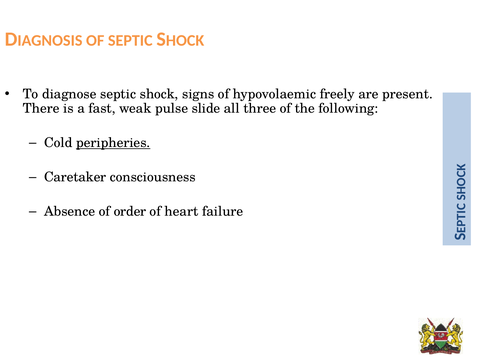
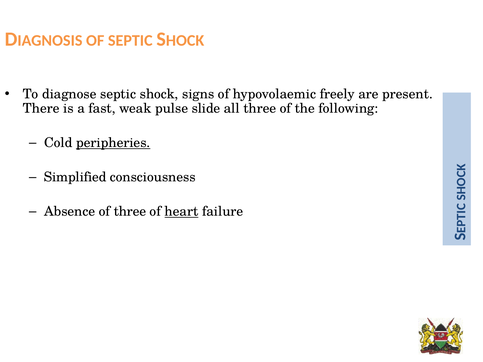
Caretaker: Caretaker -> Simplified
of order: order -> three
heart underline: none -> present
